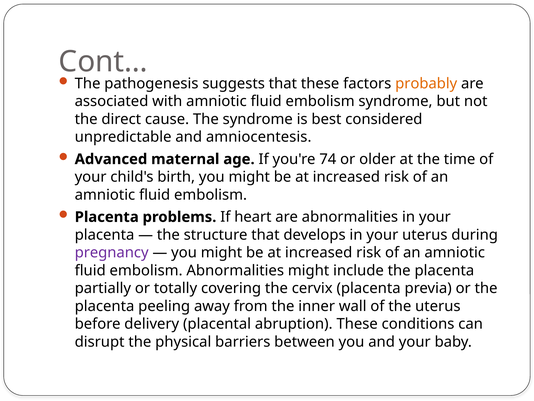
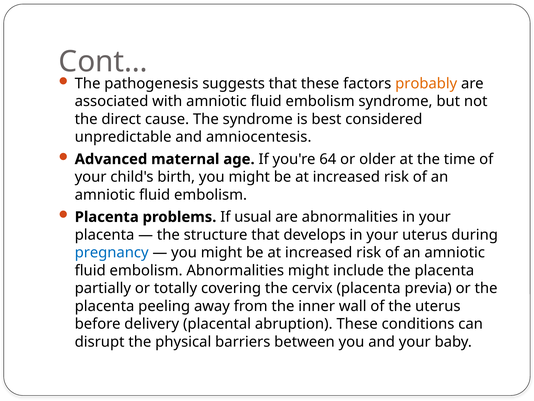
74: 74 -> 64
heart: heart -> usual
pregnancy colour: purple -> blue
